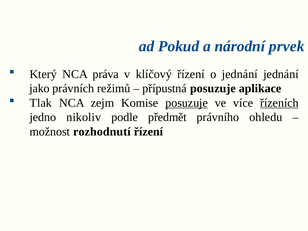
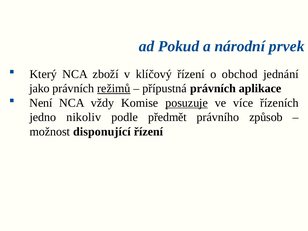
práva: práva -> zboží
o jednání: jednání -> obchod
režimů underline: none -> present
přípustná posuzuje: posuzuje -> právních
Tlak: Tlak -> Není
zejm: zejm -> vždy
řízeních underline: present -> none
ohledu: ohledu -> způsob
rozhodnutí: rozhodnutí -> disponující
